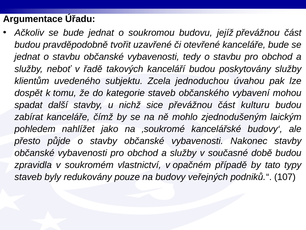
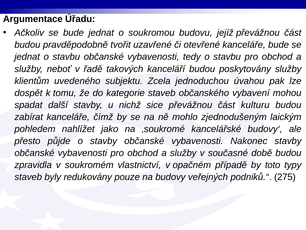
tato: tato -> toto
107: 107 -> 275
